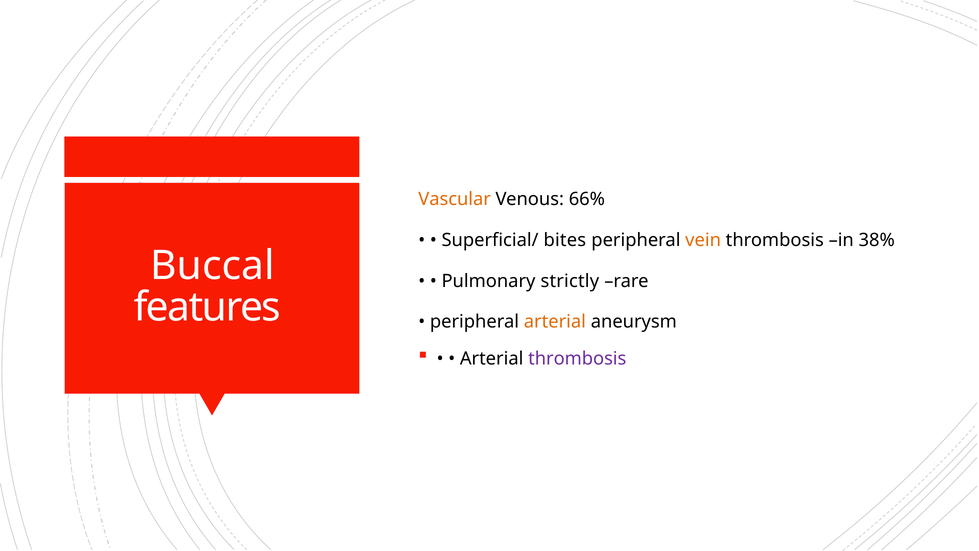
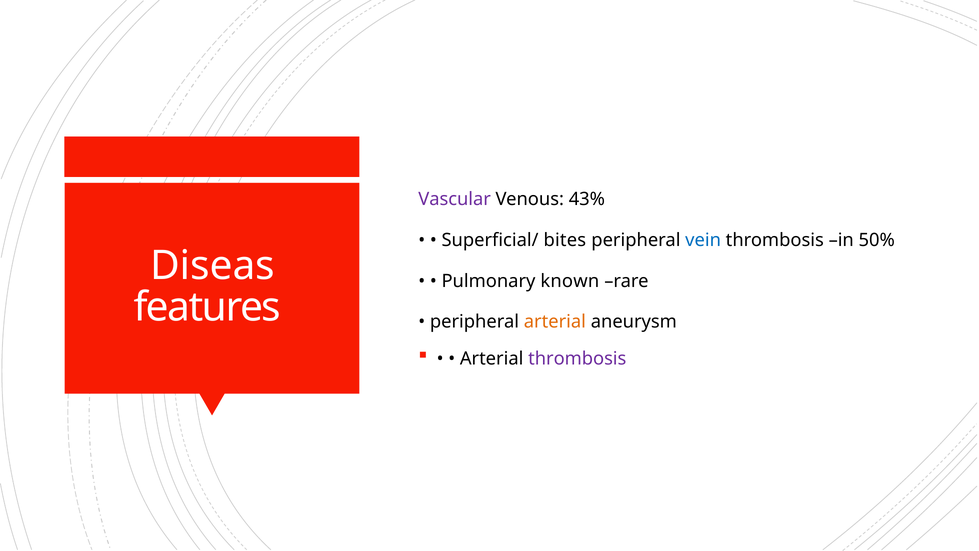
Vascular colour: orange -> purple
66%: 66% -> 43%
vein colour: orange -> blue
38%: 38% -> 50%
Buccal: Buccal -> Diseas
strictly: strictly -> known
